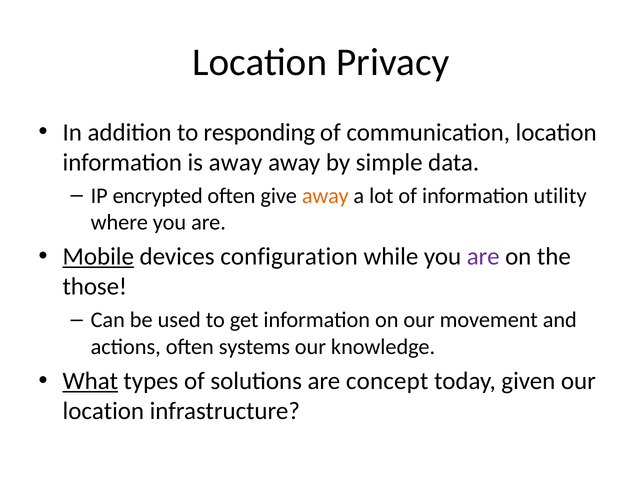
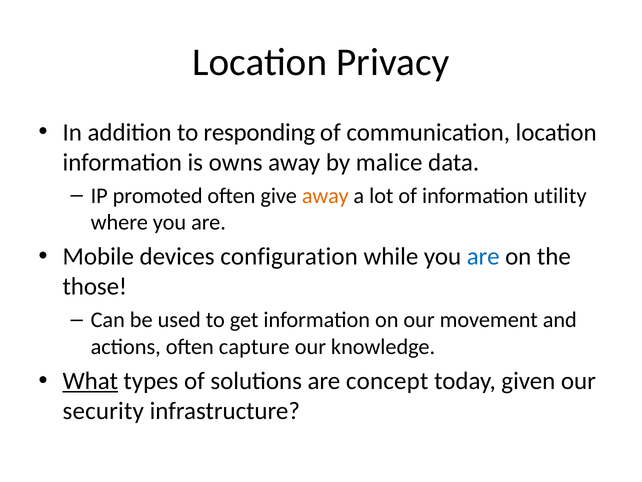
is away: away -> owns
simple: simple -> malice
encrypted: encrypted -> promoted
Mobile underline: present -> none
are at (483, 256) colour: purple -> blue
systems: systems -> capture
location at (103, 411): location -> security
